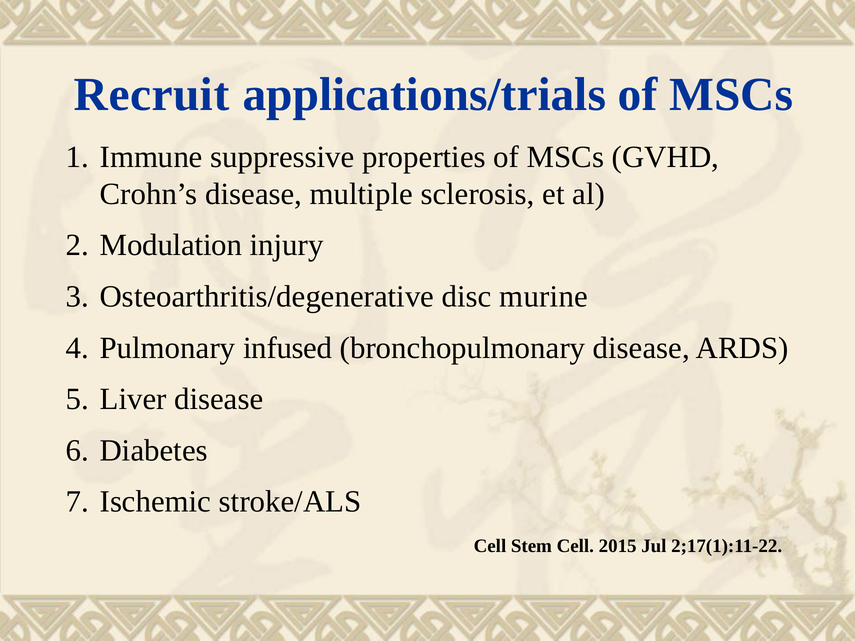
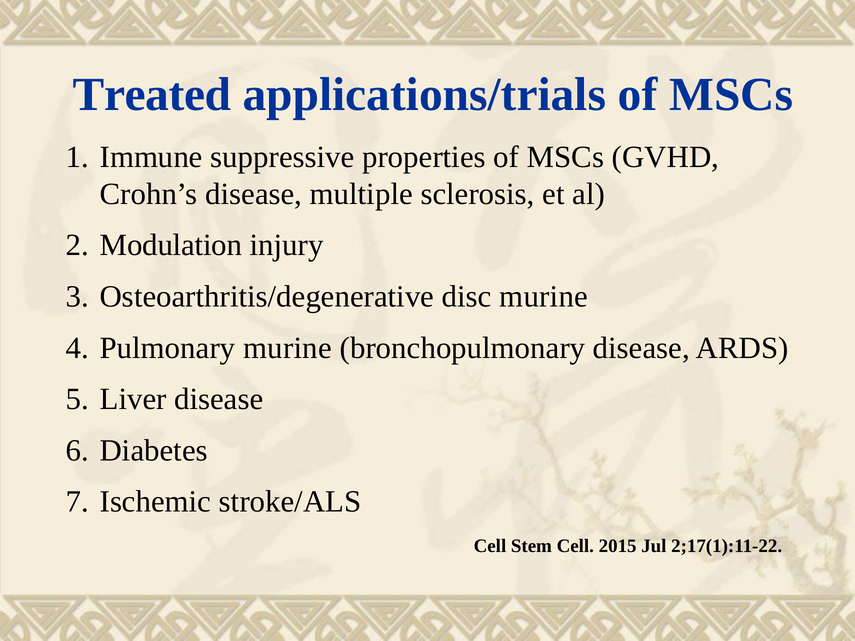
Recruit: Recruit -> Treated
Pulmonary infused: infused -> murine
